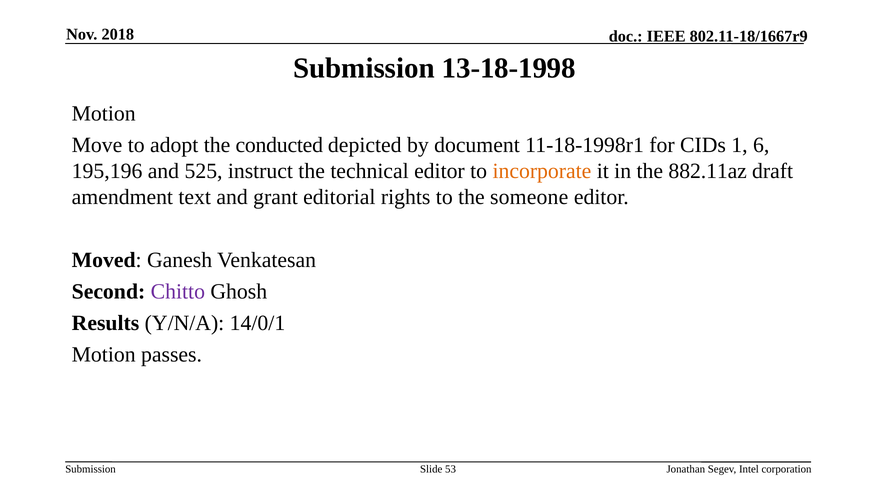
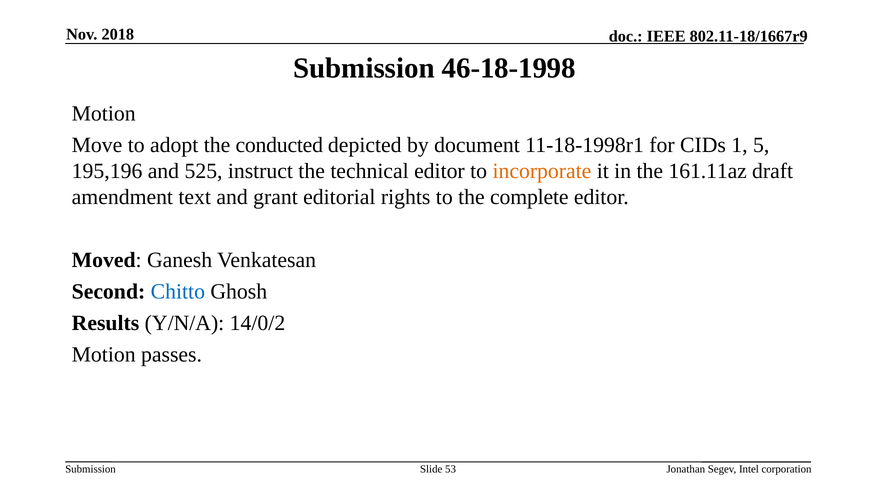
13-18-1998: 13-18-1998 -> 46-18-1998
6: 6 -> 5
882.11az: 882.11az -> 161.11az
someone: someone -> complete
Chitto colour: purple -> blue
14/0/1: 14/0/1 -> 14/0/2
